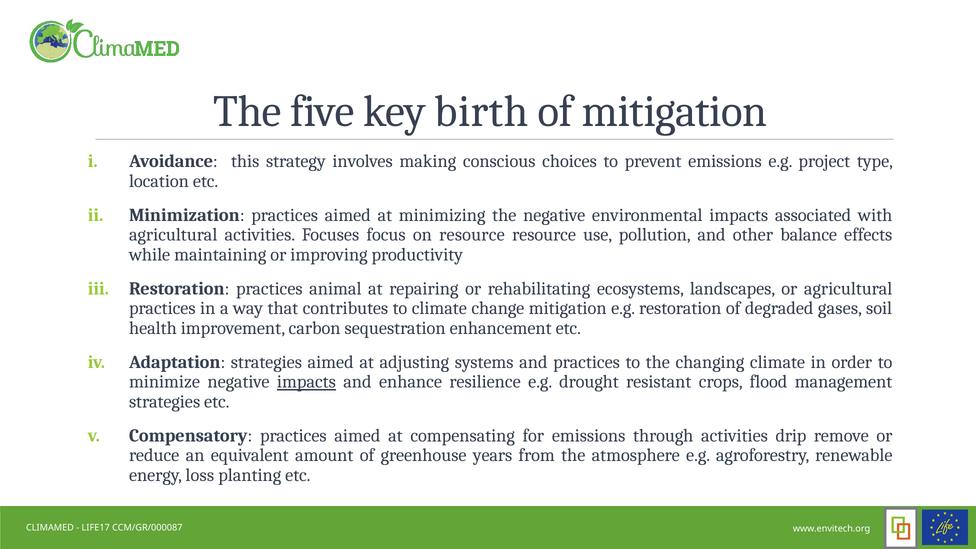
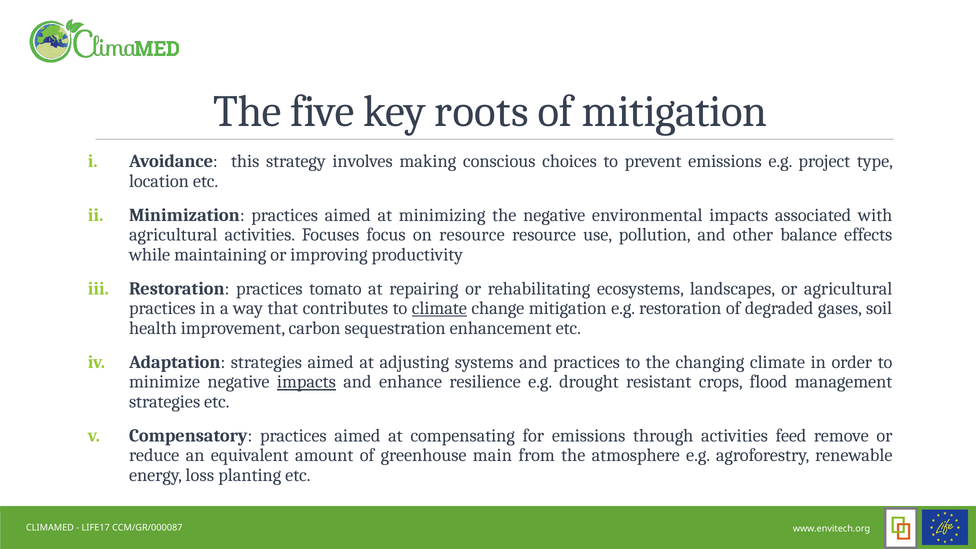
birth: birth -> roots
animal: animal -> tomato
climate at (439, 308) underline: none -> present
drip: drip -> feed
years: years -> main
